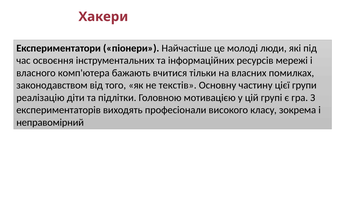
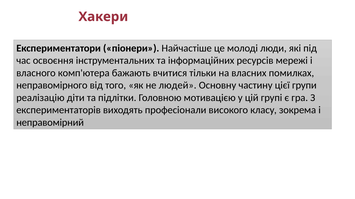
законодавством: законодавством -> неправомірного
текстів: текстів -> людей
